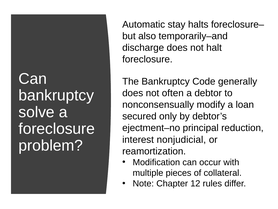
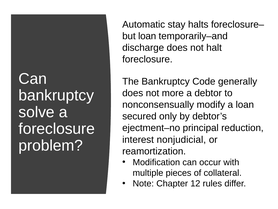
also at (147, 36): also -> loan
often: often -> more
